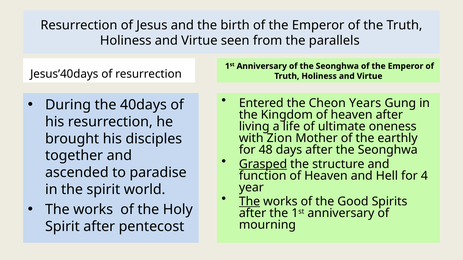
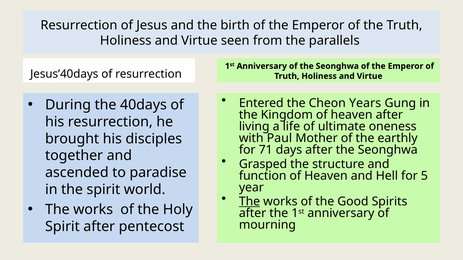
Zion: Zion -> Paul
48: 48 -> 71
Grasped underline: present -> none
4: 4 -> 5
